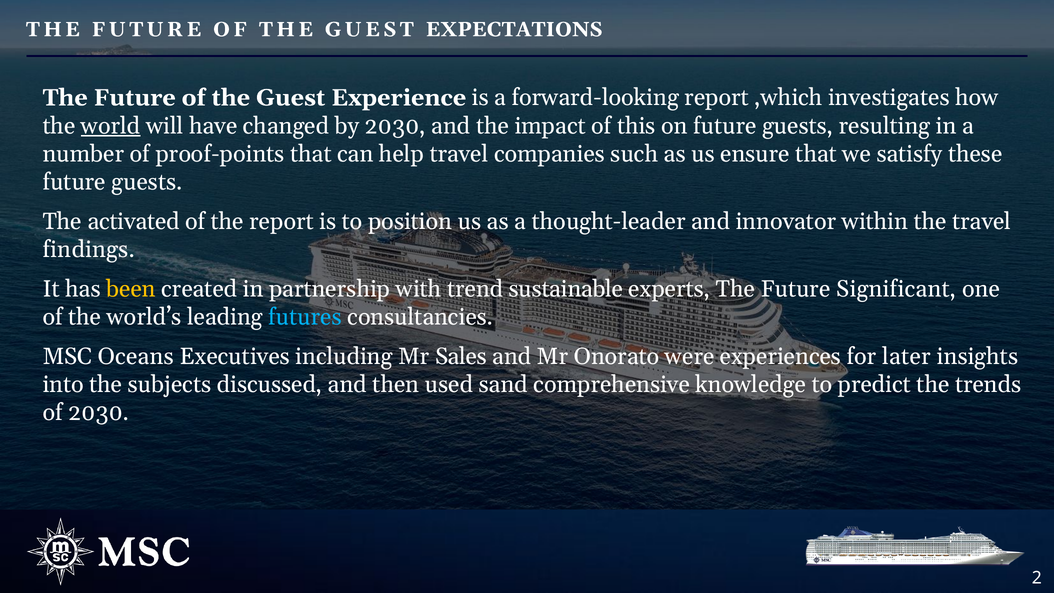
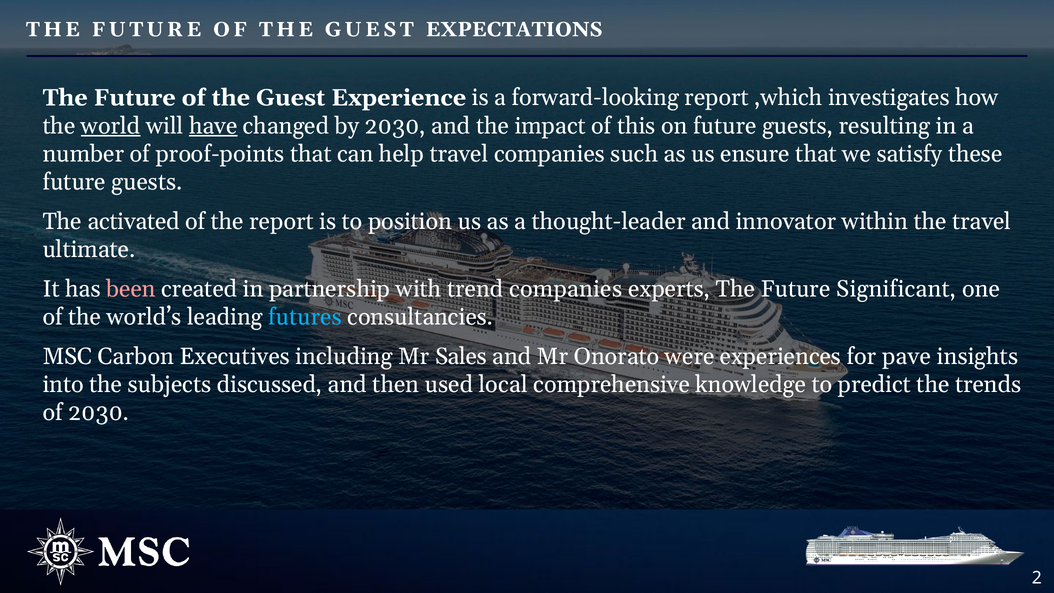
have underline: none -> present
findings: findings -> ultimate
been colour: yellow -> pink
trend sustainable: sustainable -> companies
Oceans: Oceans -> Carbon
later: later -> pave
sand: sand -> local
